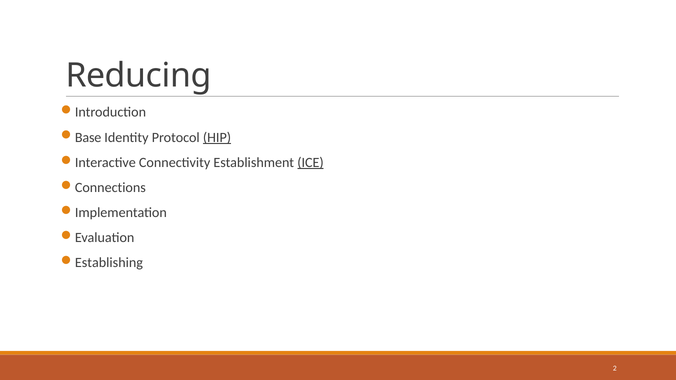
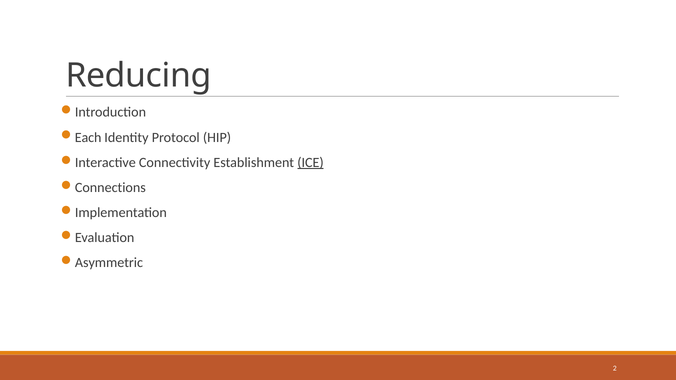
Base: Base -> Each
HIP underline: present -> none
Establishing: Establishing -> Asymmetric
